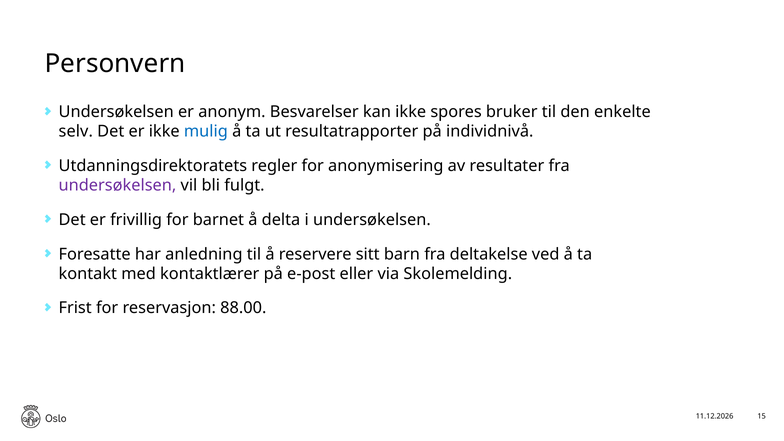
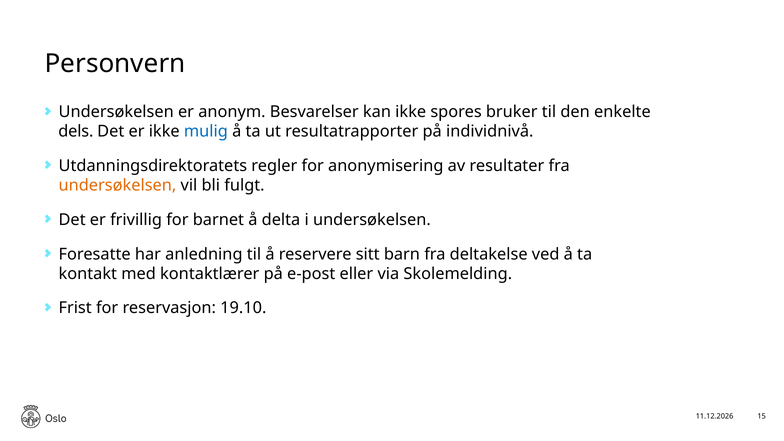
selv: selv -> dels
undersøkelsen at (117, 185) colour: purple -> orange
88.00: 88.00 -> 19.10
